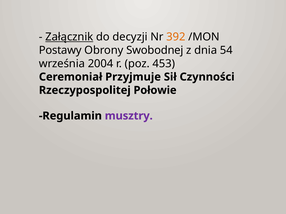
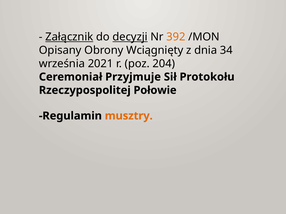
decyzji underline: none -> present
Postawy: Postawy -> Opisany
Swobodnej: Swobodnej -> Wciągnięty
54: 54 -> 34
2004: 2004 -> 2021
453: 453 -> 204
Czynności: Czynności -> Protokołu
musztry colour: purple -> orange
